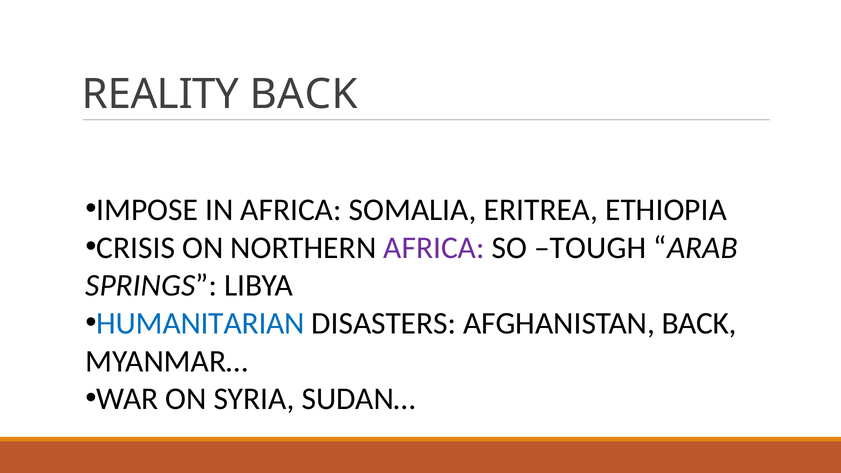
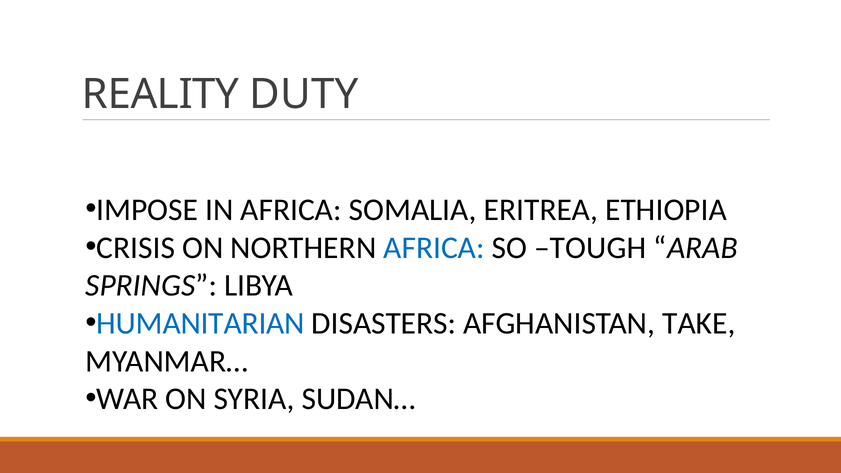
REALITY BACK: BACK -> DUTY
AFRICA at (434, 248) colour: purple -> blue
AFGHANISTAN BACK: BACK -> TAKE
